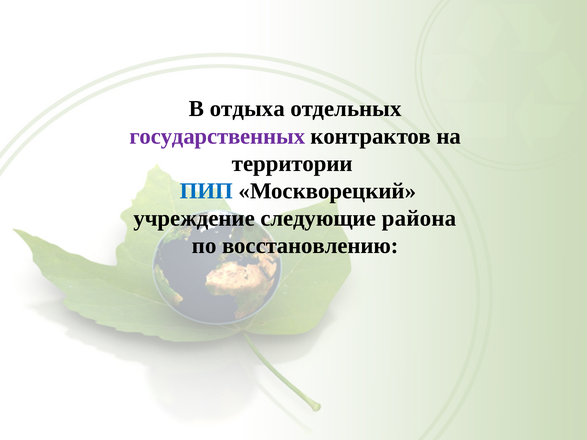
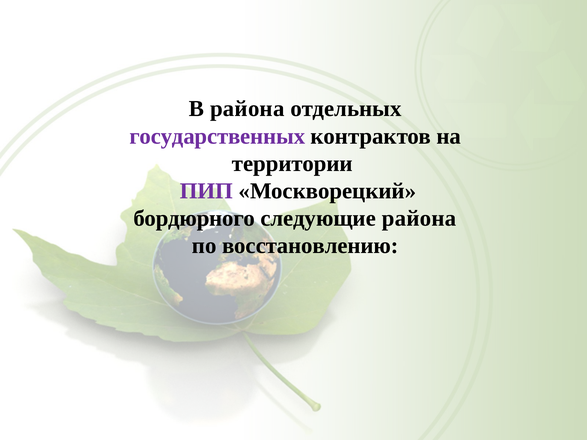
В отдыха: отдыха -> района
ПИП colour: blue -> purple
учреждение: учреждение -> бордюрного
